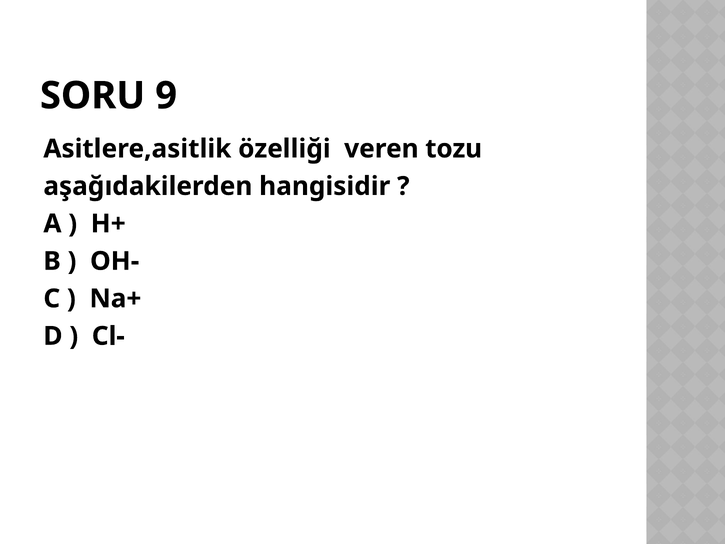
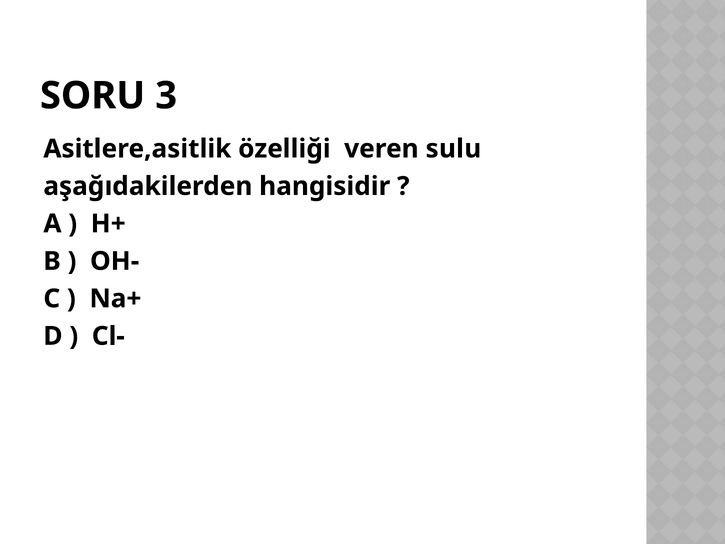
9: 9 -> 3
tozu: tozu -> sulu
